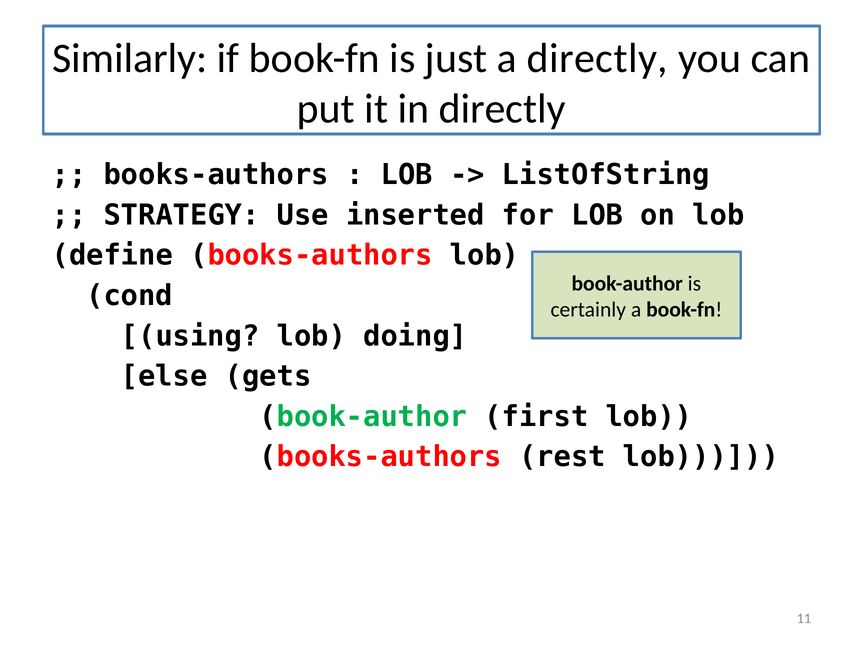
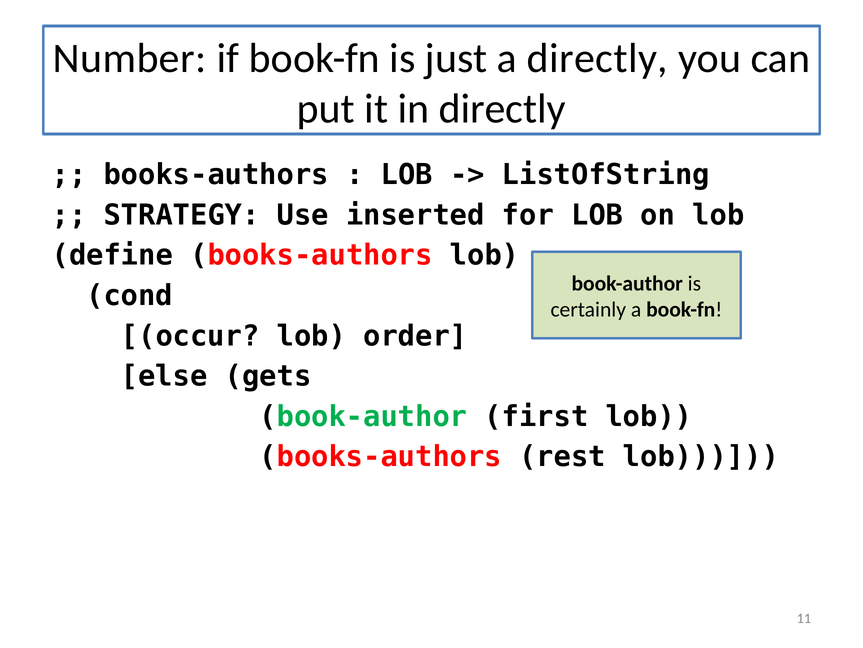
Similarly: Similarly -> Number
using: using -> occur
doing: doing -> order
